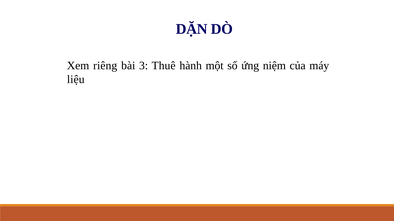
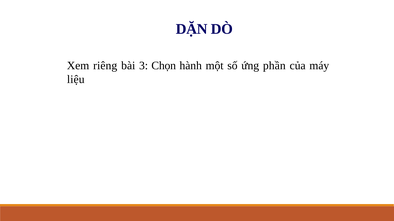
Thuê: Thuê -> Chọn
niệm: niệm -> phần
